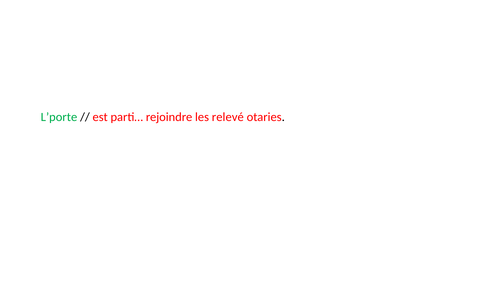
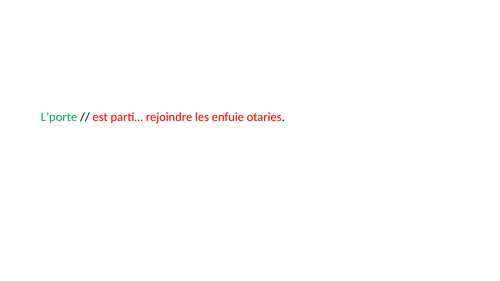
relevé: relevé -> enfuie
